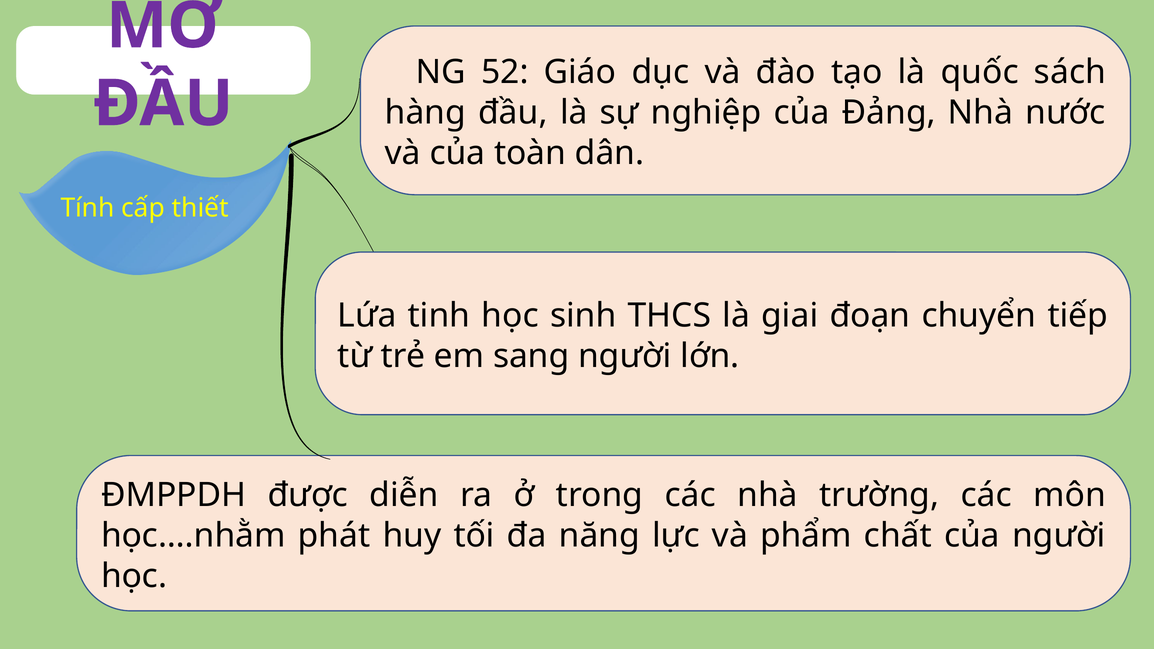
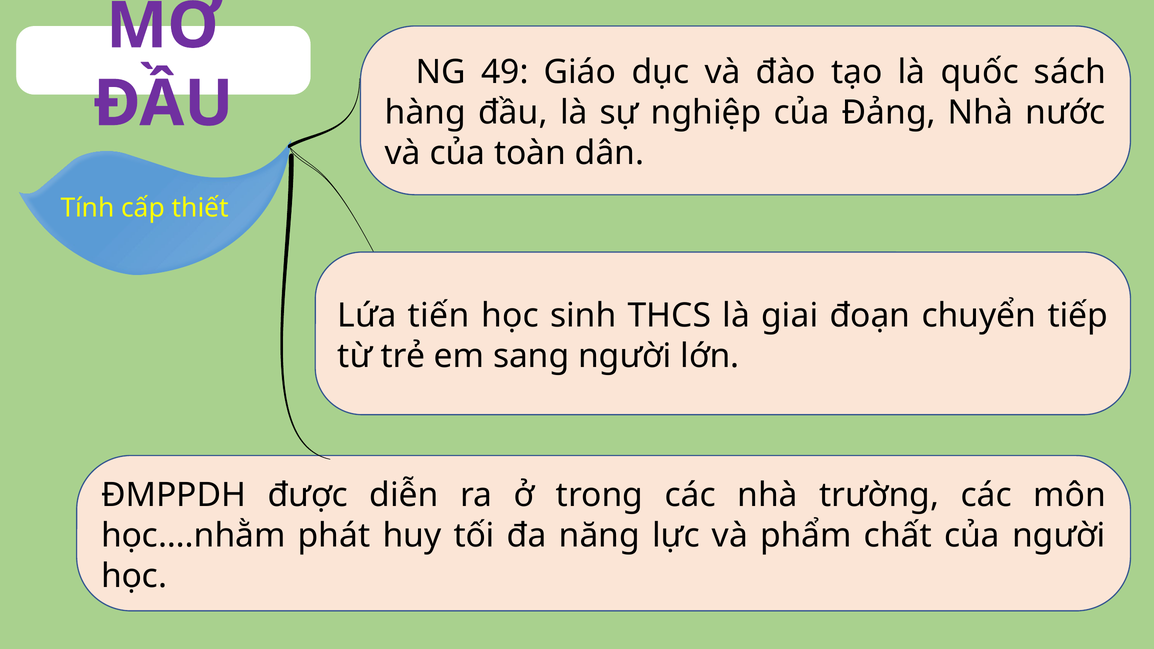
52: 52 -> 49
tinh: tinh -> tiến
